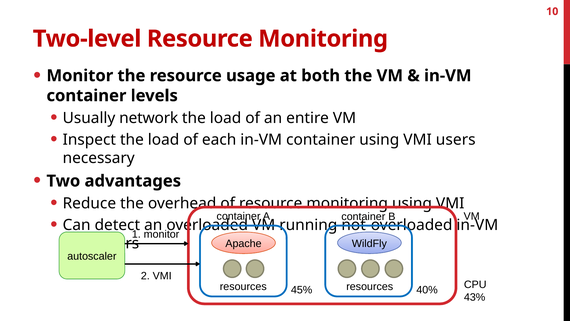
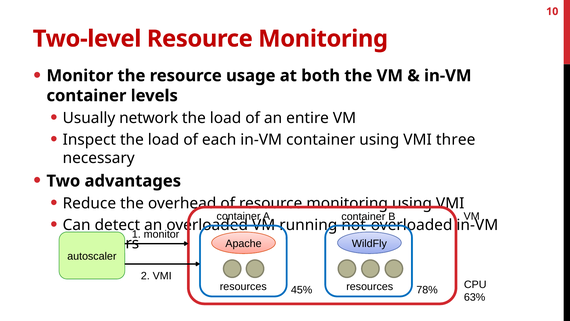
users: users -> three
40%: 40% -> 78%
43%: 43% -> 63%
